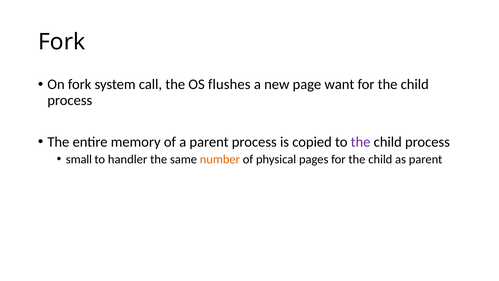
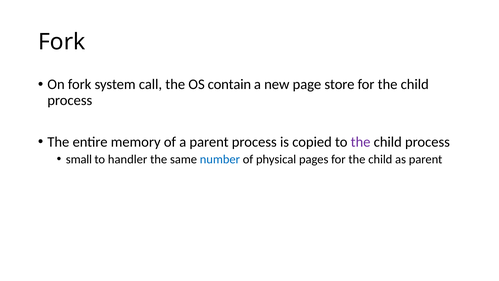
flushes: flushes -> contain
want: want -> store
number colour: orange -> blue
